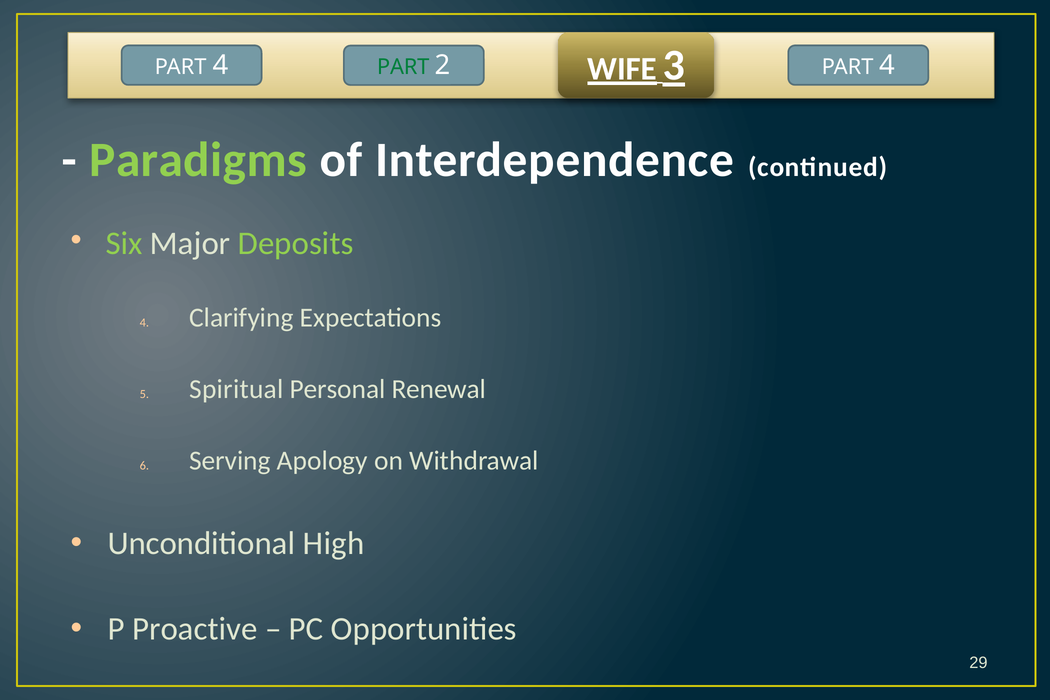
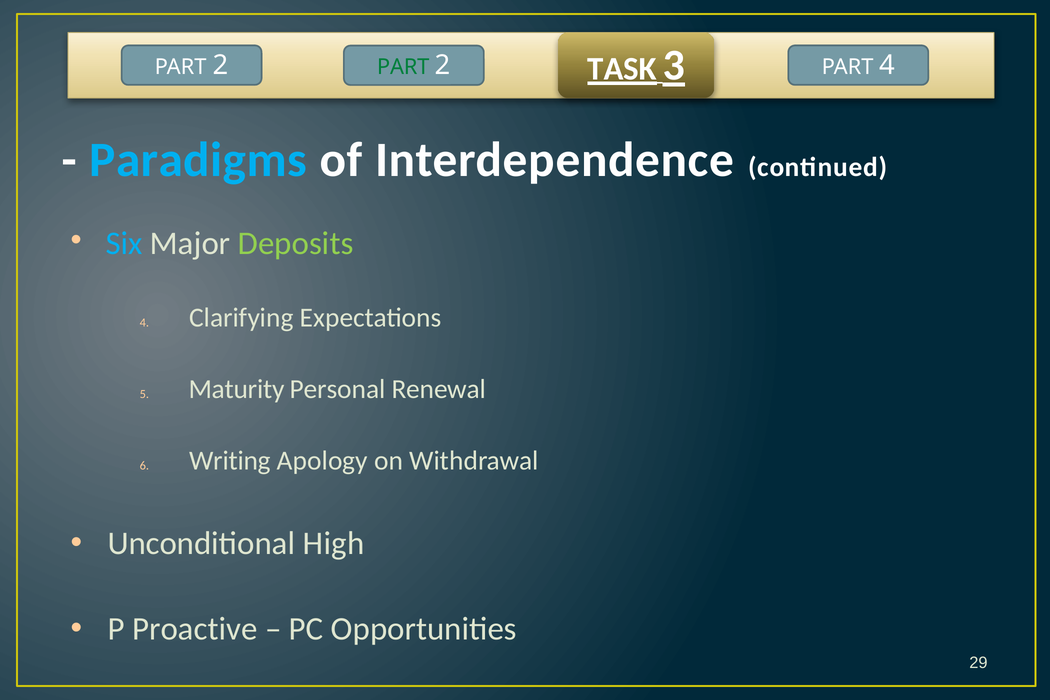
4 at (221, 65): 4 -> 2
WIFE: WIFE -> TASK
Paradigms colour: light green -> light blue
Six colour: light green -> light blue
Spiritual: Spiritual -> Maturity
Serving: Serving -> Writing
